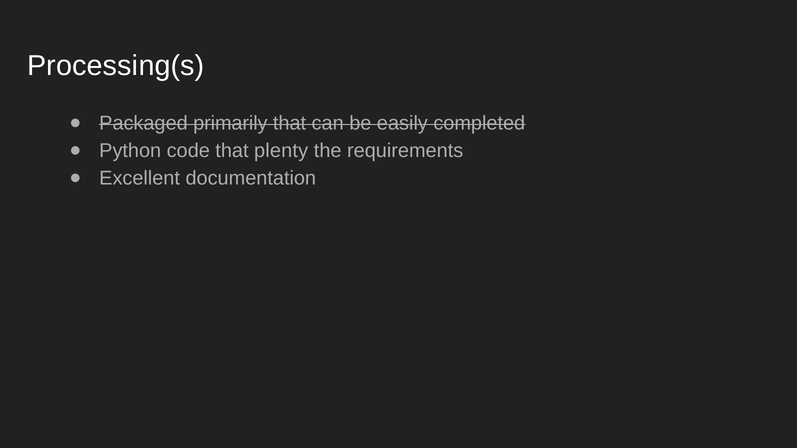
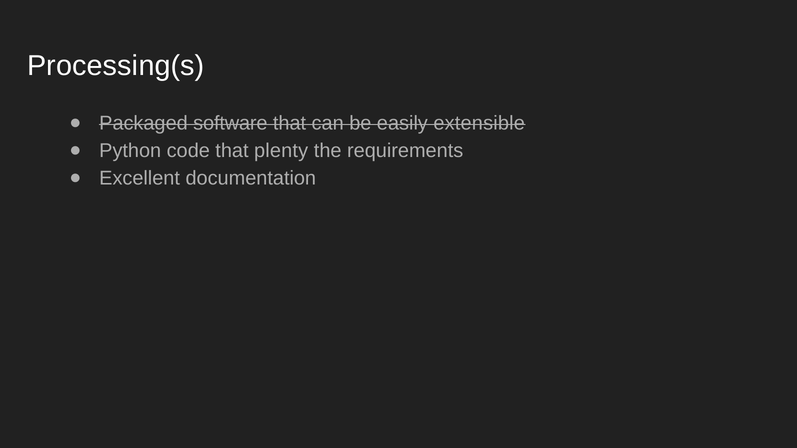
primarily: primarily -> software
completed: completed -> extensible
